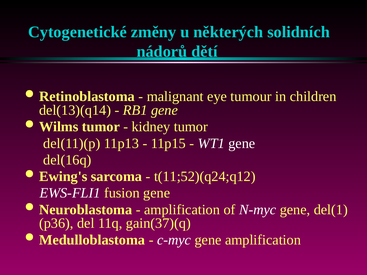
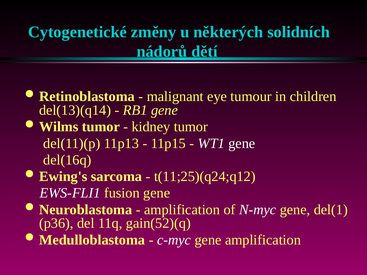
t(11;52)(q24;q12: t(11;52)(q24;q12 -> t(11;25)(q24;q12
gain(37)(q: gain(37)(q -> gain(52)(q
